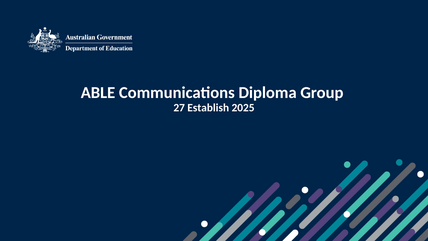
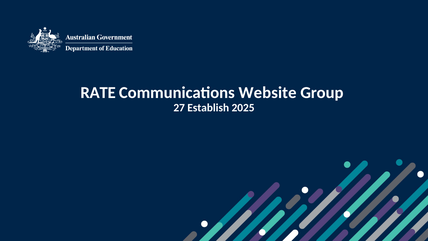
ABLE: ABLE -> RATE
Diploma: Diploma -> Website
